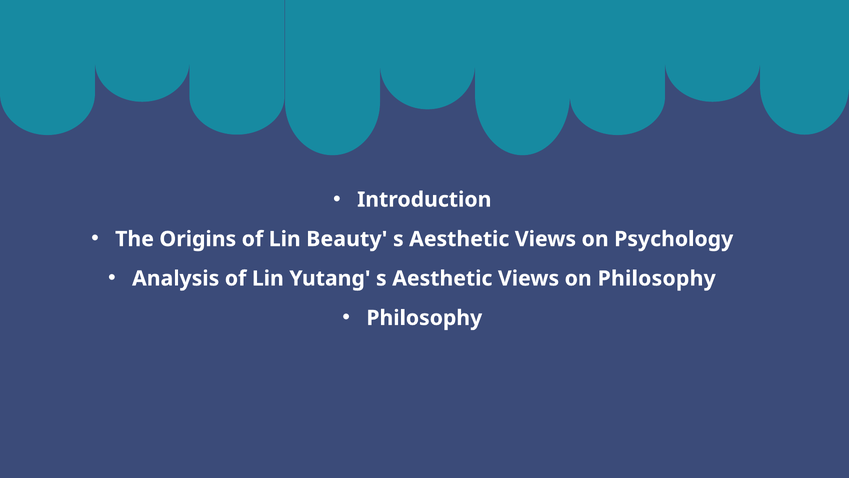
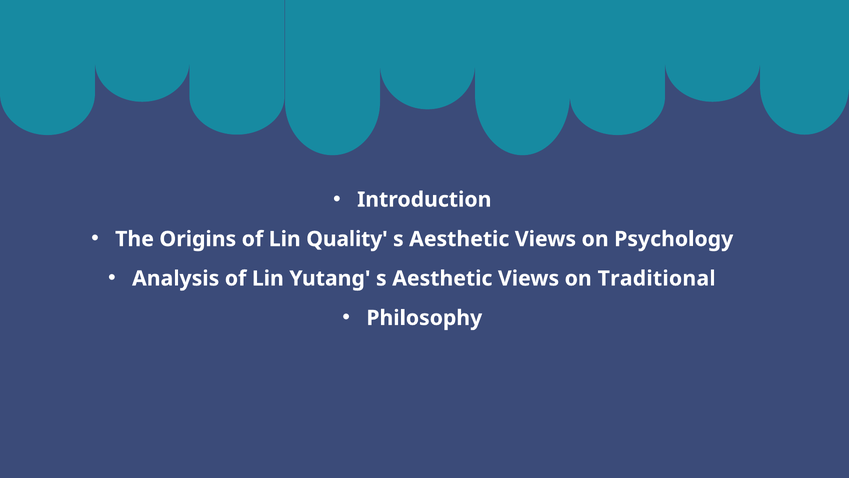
Beauty: Beauty -> Quality
on Philosophy: Philosophy -> Traditional
